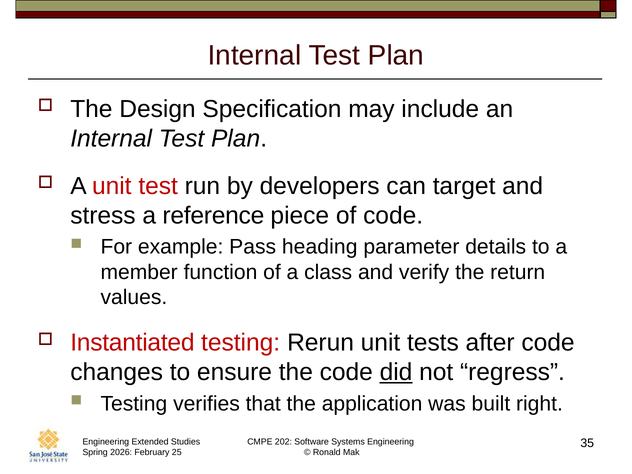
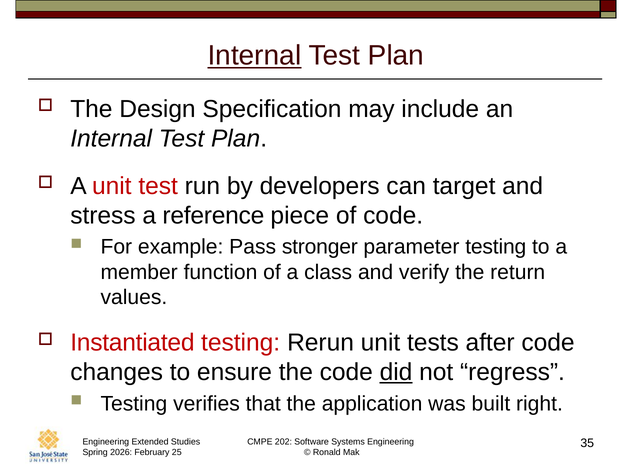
Internal at (254, 56) underline: none -> present
heading: heading -> stronger
parameter details: details -> testing
